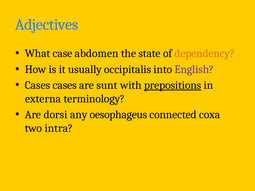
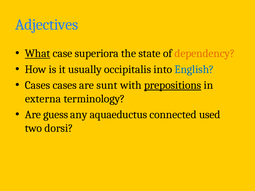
What underline: none -> present
abdomen: abdomen -> superiora
English colour: purple -> blue
dorsi: dorsi -> guess
oesophageus: oesophageus -> aquaeductus
coxa: coxa -> used
intra: intra -> dorsi
